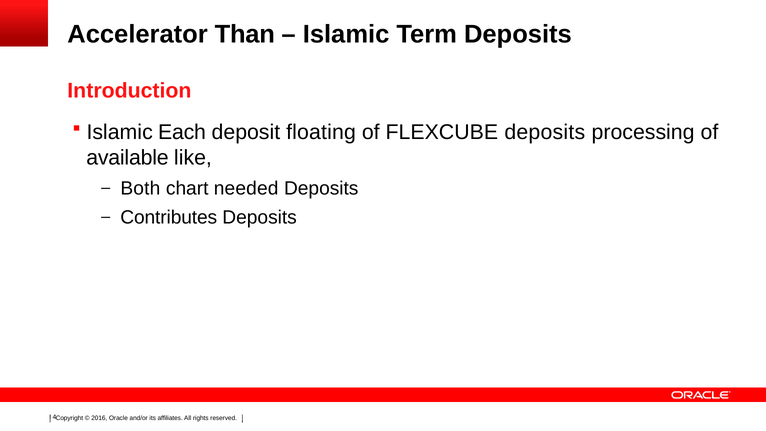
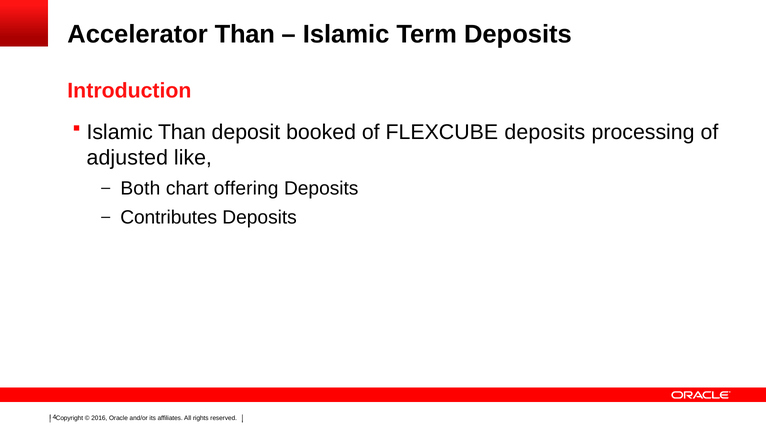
Islamic Each: Each -> Than
floating: floating -> booked
available: available -> adjusted
needed: needed -> offering
